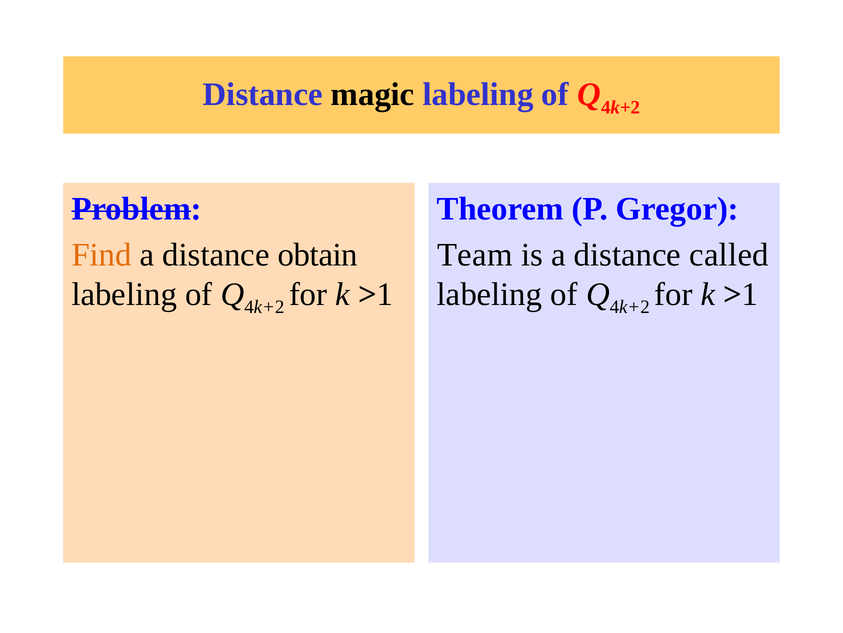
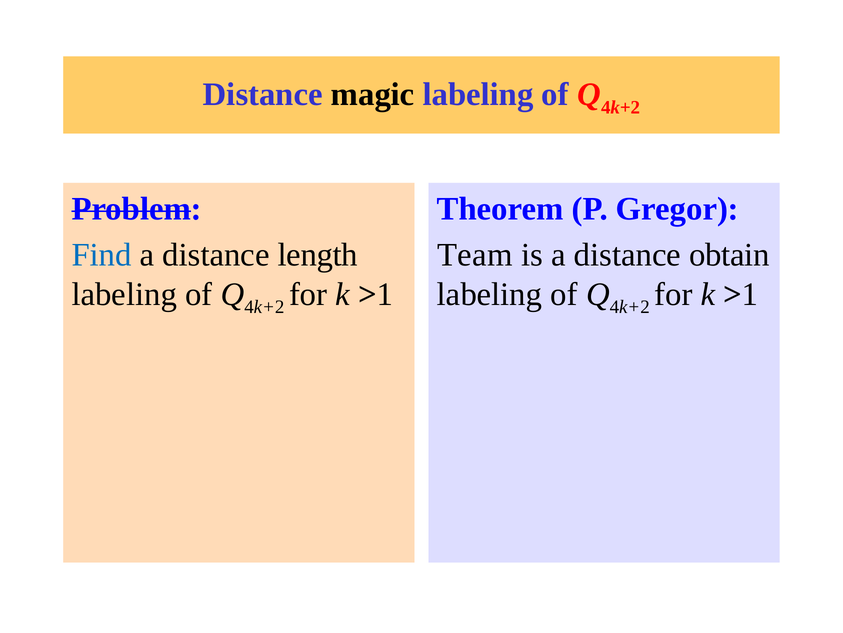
Find colour: orange -> blue
obtain: obtain -> length
called: called -> obtain
